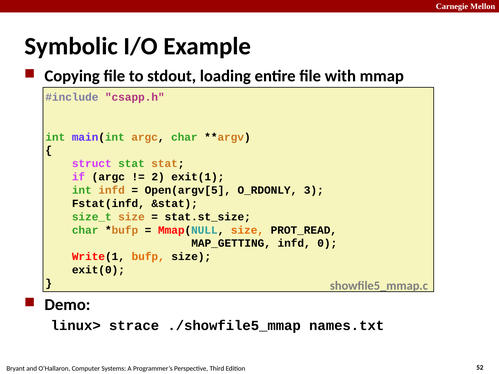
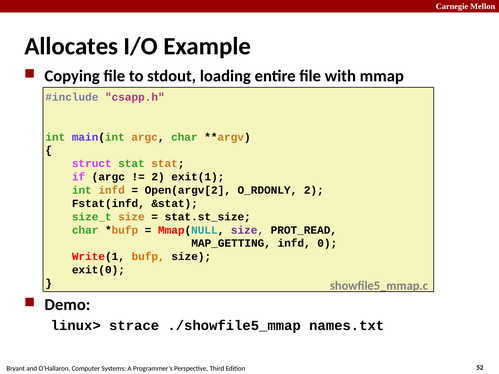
Symbolic: Symbolic -> Allocates
Open(argv[5: Open(argv[5 -> Open(argv[2
O_RDONLY 3: 3 -> 2
size at (247, 230) colour: orange -> purple
